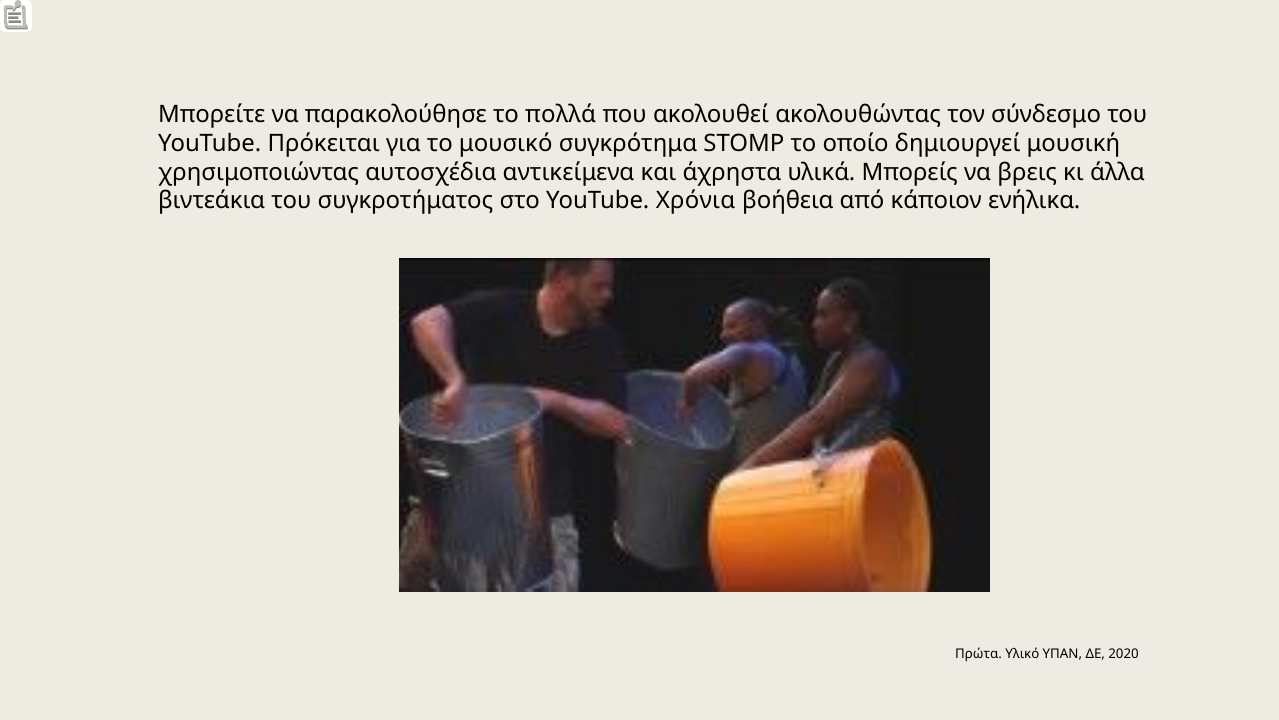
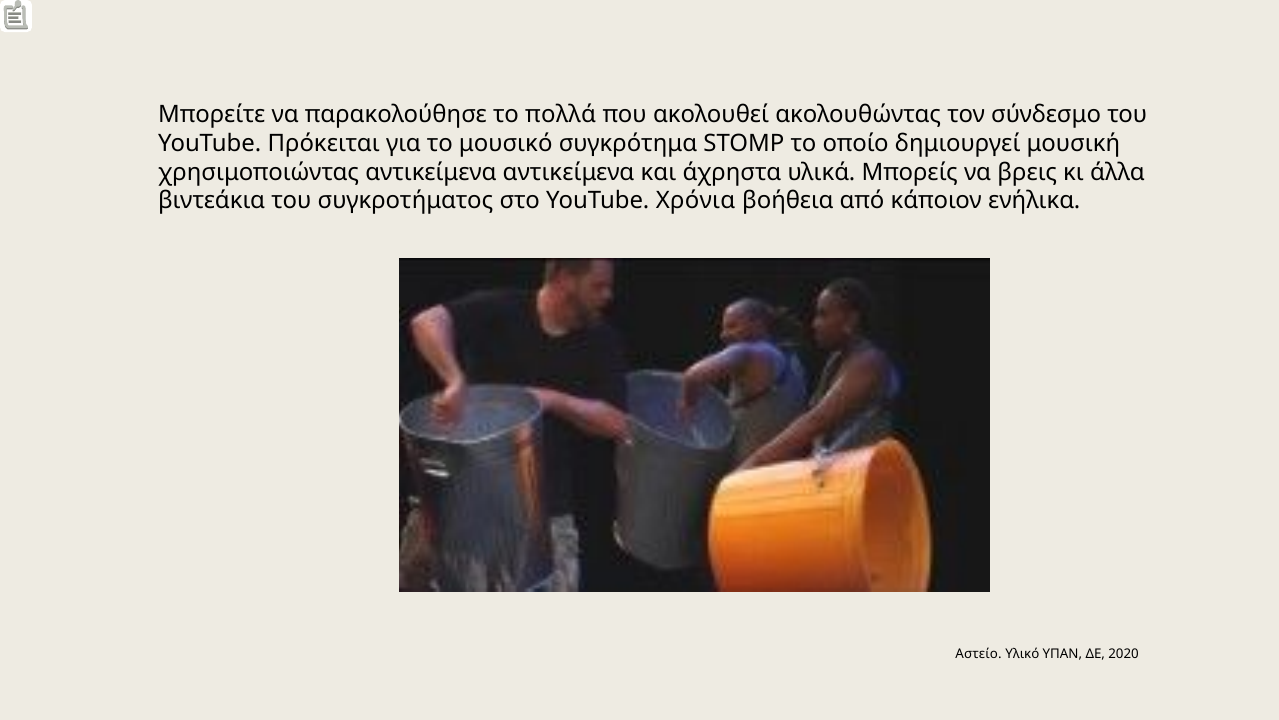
χρησιμοποιώντας αυτοσχέδια: αυτοσχέδια -> αντικείμενα
Πρώτα: Πρώτα -> Αστείο
